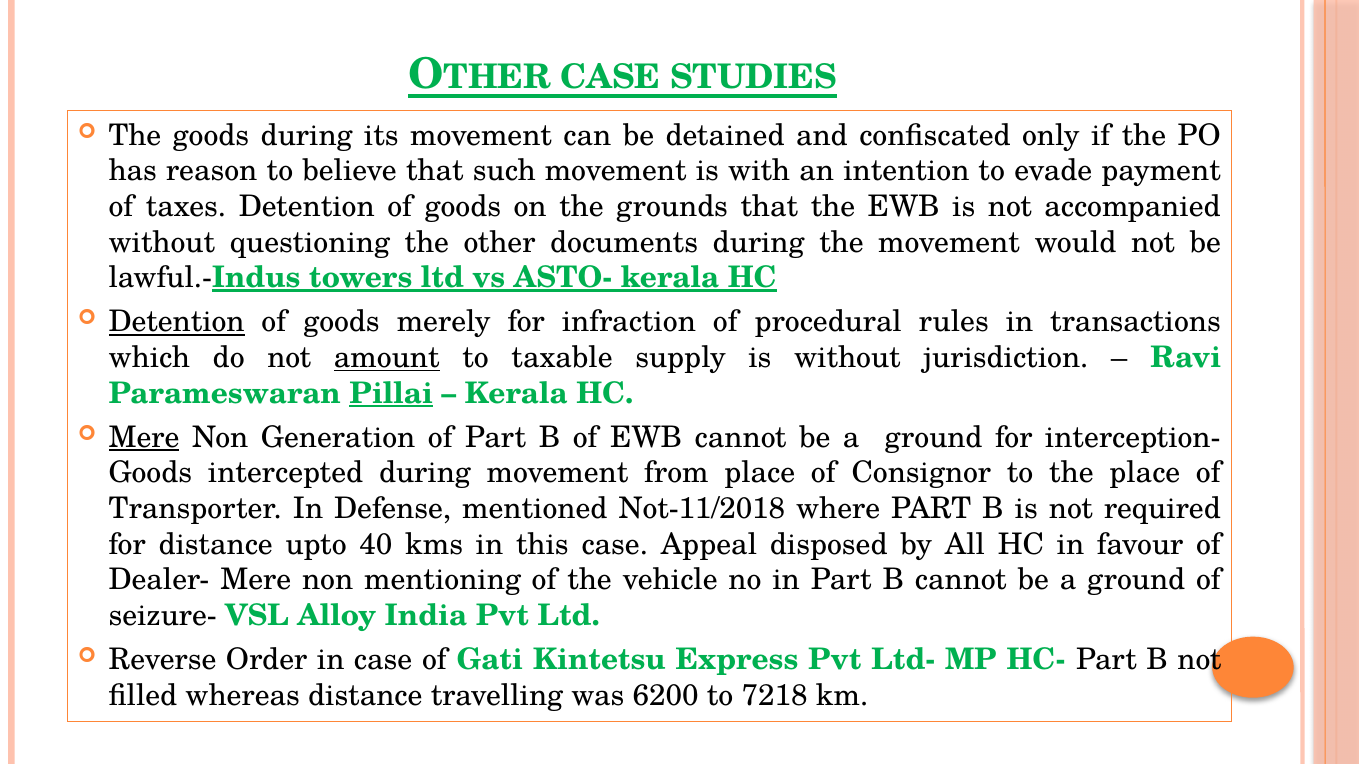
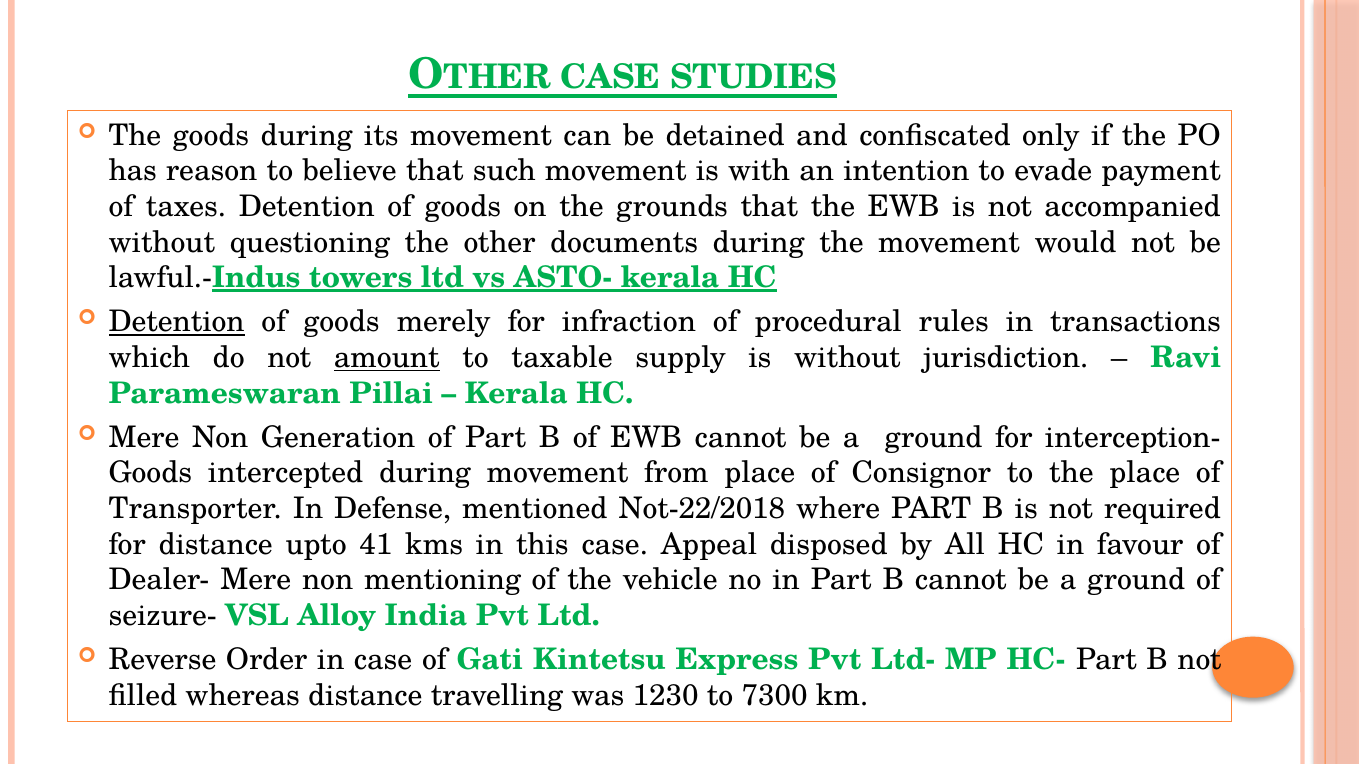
Pillai underline: present -> none
Mere at (144, 438) underline: present -> none
Not-11/2018: Not-11/2018 -> Not-22/2018
40: 40 -> 41
6200: 6200 -> 1230
7218: 7218 -> 7300
